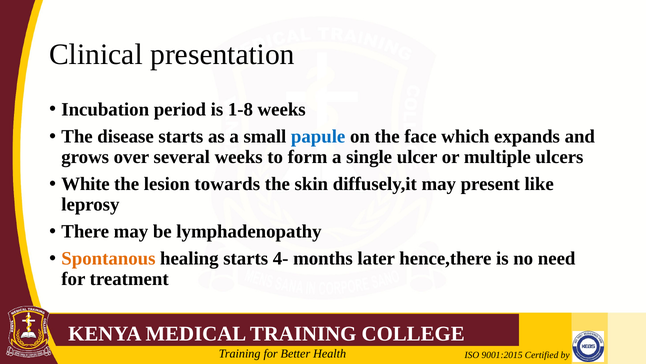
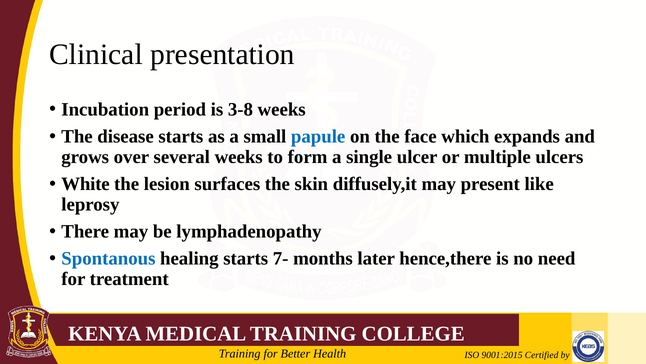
1-8: 1-8 -> 3-8
towards: towards -> surfaces
Spontanous colour: orange -> blue
4-: 4- -> 7-
